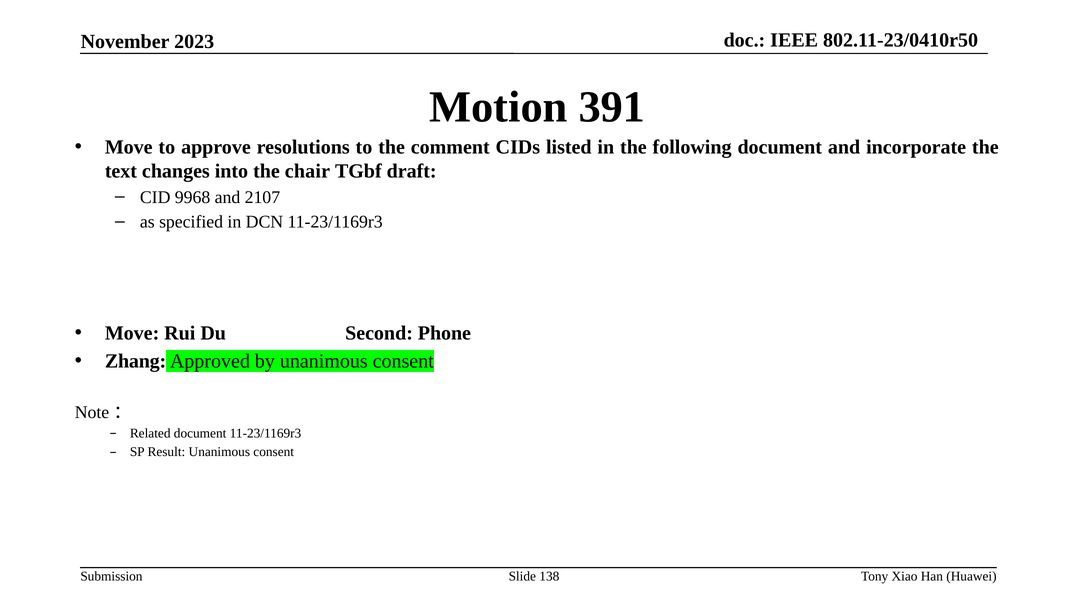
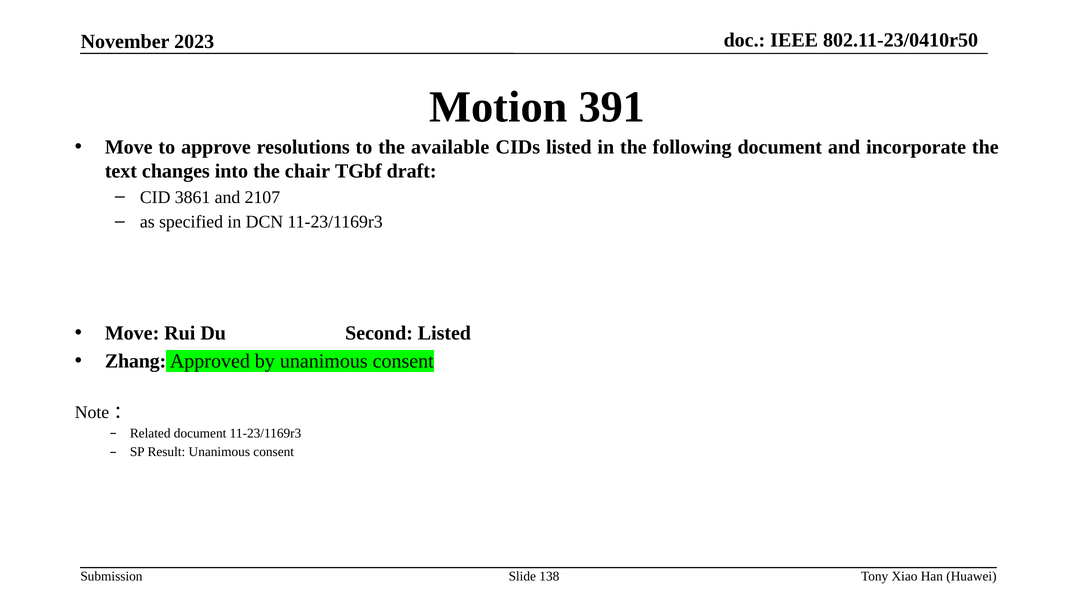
comment: comment -> available
9968: 9968 -> 3861
Second Phone: Phone -> Listed
